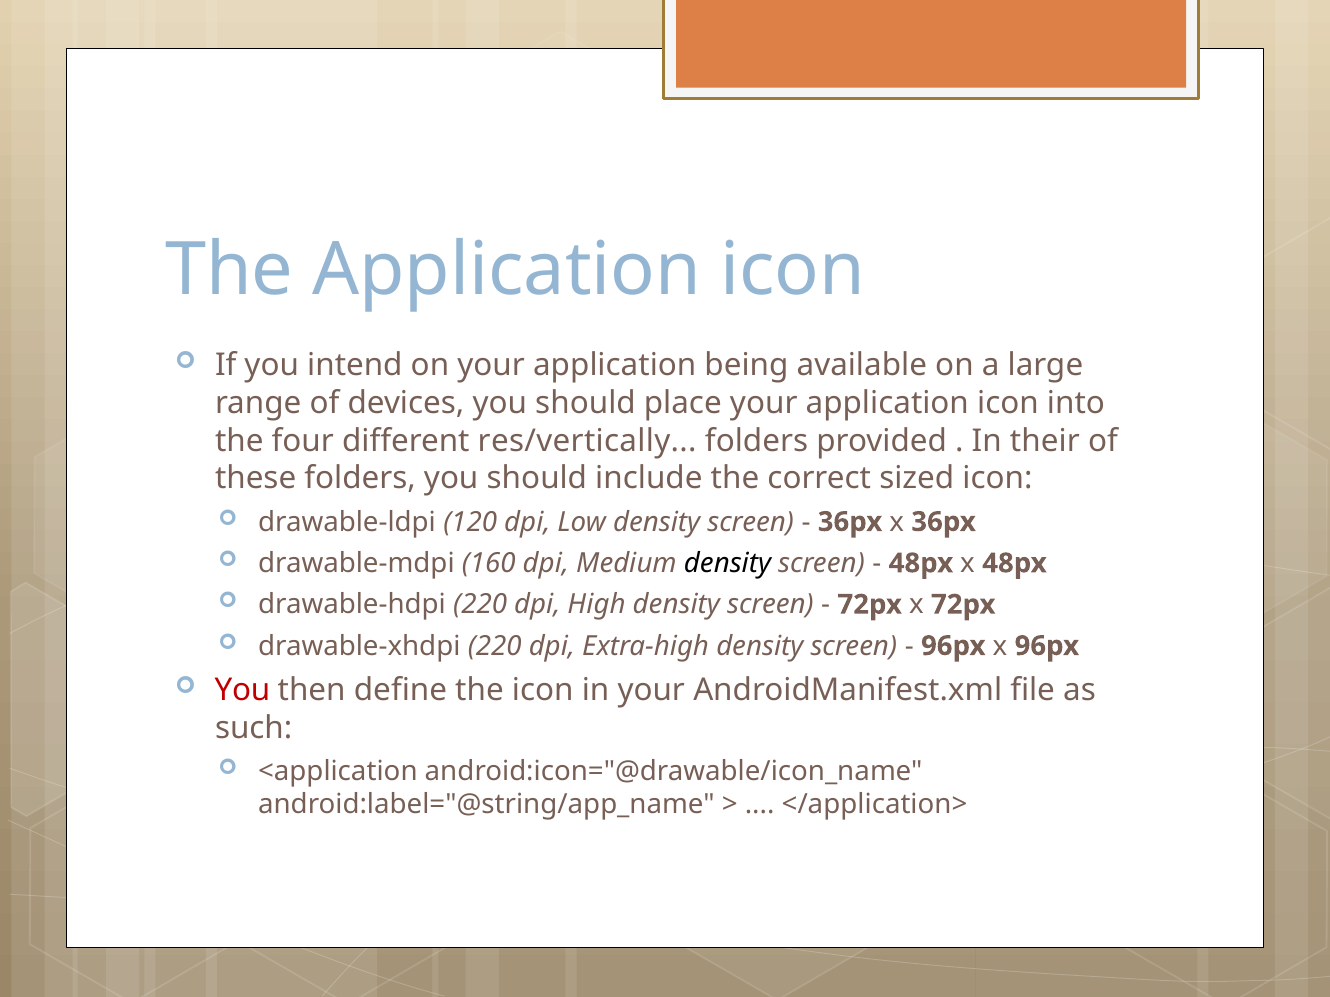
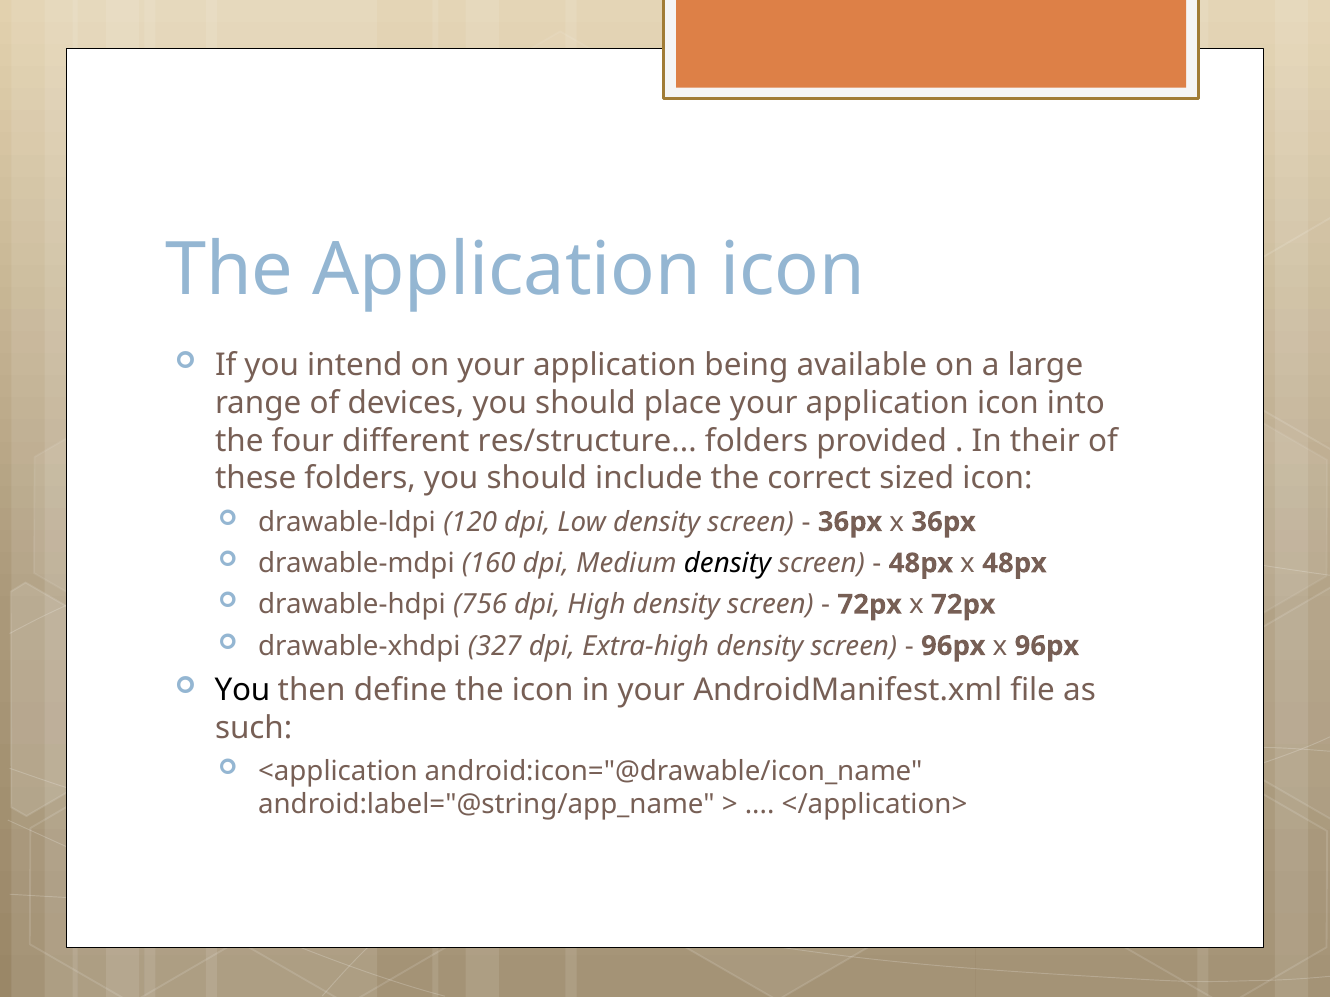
res/vertically: res/vertically -> res/structure
drawable-hdpi 220: 220 -> 756
drawable-xhdpi 220: 220 -> 327
You at (242, 691) colour: red -> black
